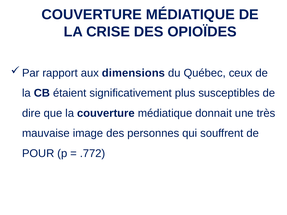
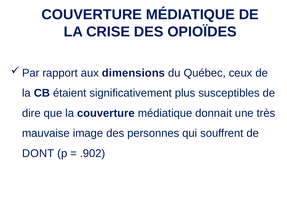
POUR: POUR -> DONT
.772: .772 -> .902
